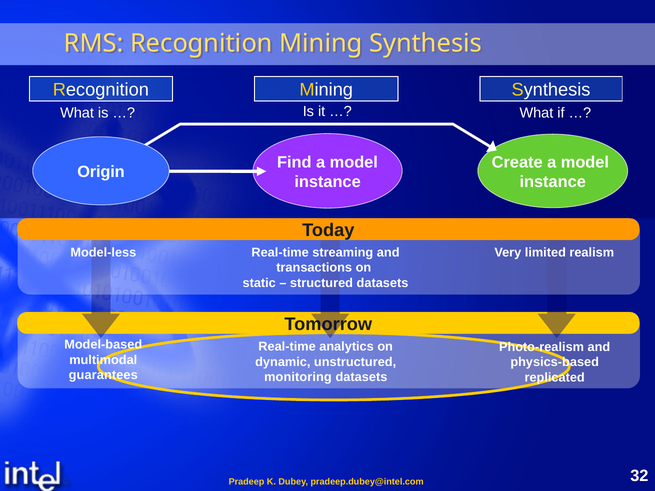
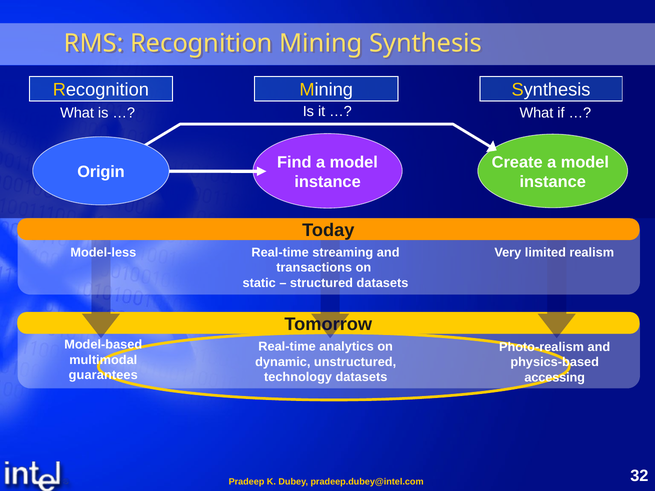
monitoring: monitoring -> technology
replicated: replicated -> accessing
